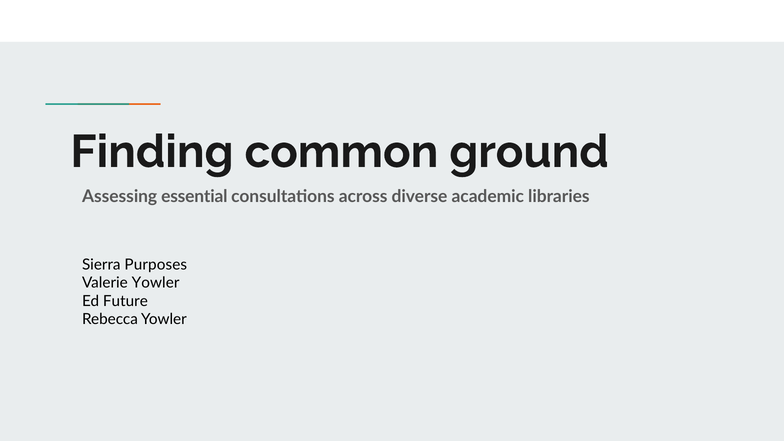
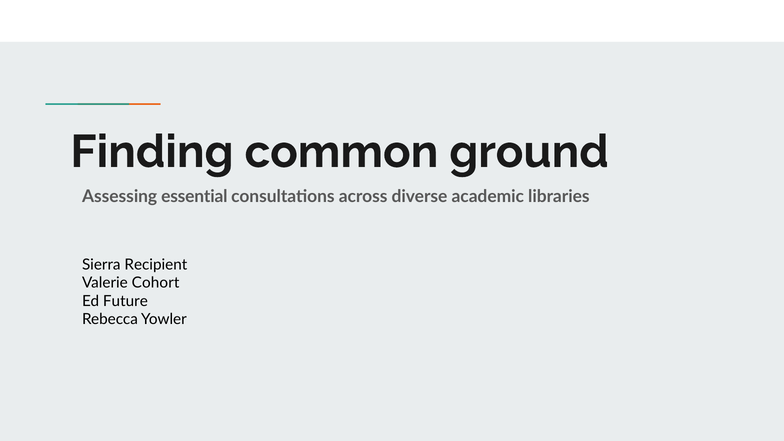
Purposes: Purposes -> Recipient
Valerie Yowler: Yowler -> Cohort
